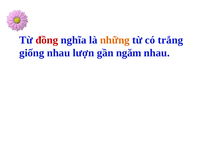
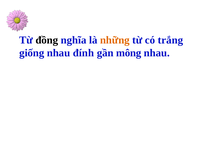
đồng colour: red -> black
lượn: lượn -> đính
ngăm: ngăm -> mông
